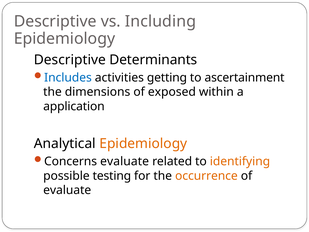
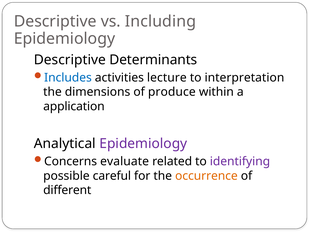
getting: getting -> lecture
ascertainment: ascertainment -> interpretation
exposed: exposed -> produce
Epidemiology at (143, 143) colour: orange -> purple
identifying colour: orange -> purple
testing: testing -> careful
evaluate at (67, 190): evaluate -> different
